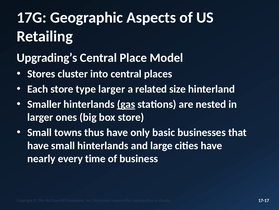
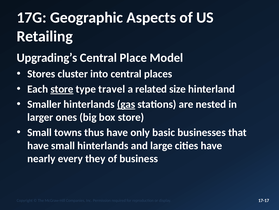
store at (62, 89) underline: none -> present
type larger: larger -> travel
time: time -> they
